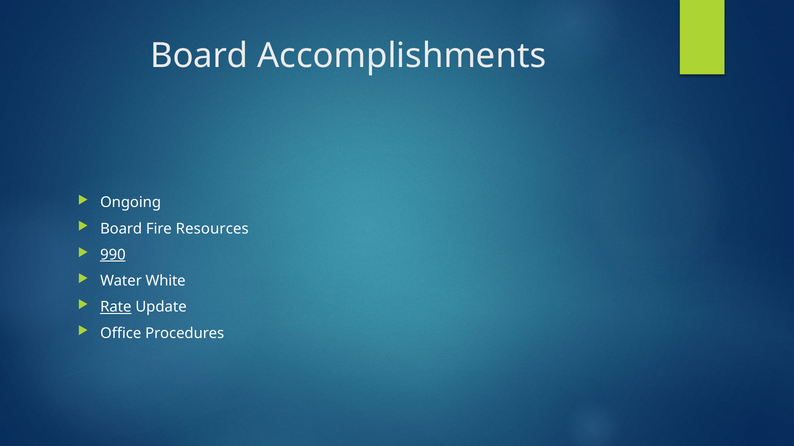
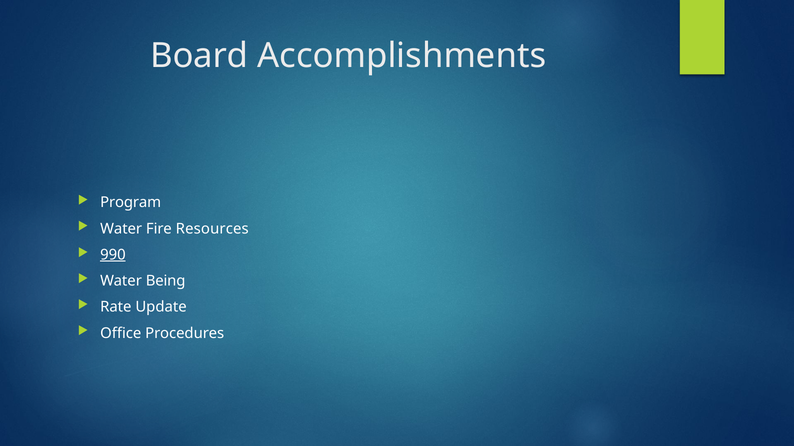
Ongoing: Ongoing -> Program
Board at (121, 229): Board -> Water
White: White -> Being
Rate underline: present -> none
